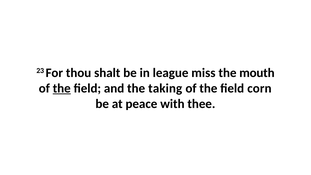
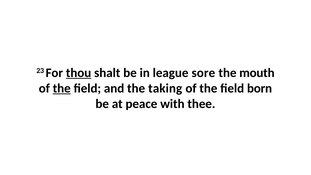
thou underline: none -> present
miss: miss -> sore
corn: corn -> born
